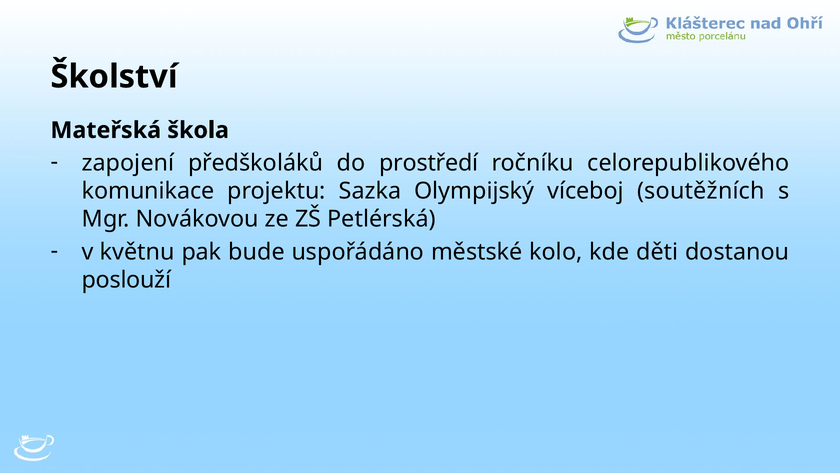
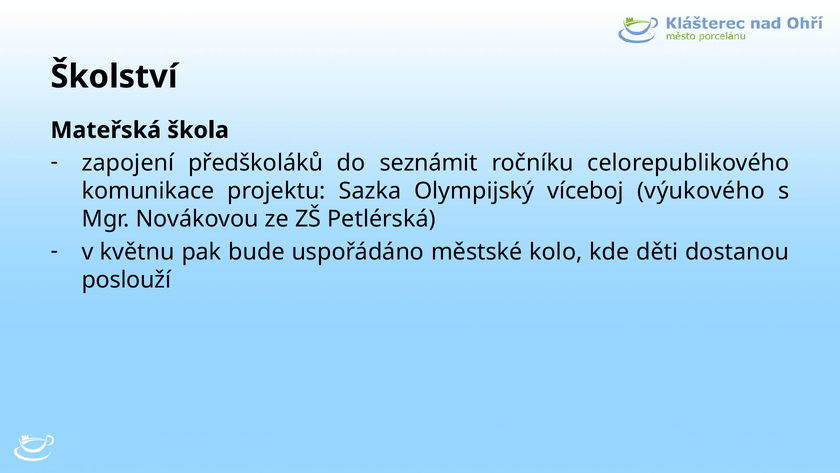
prostředí: prostředí -> seznámit
soutěžních: soutěžních -> výukového
